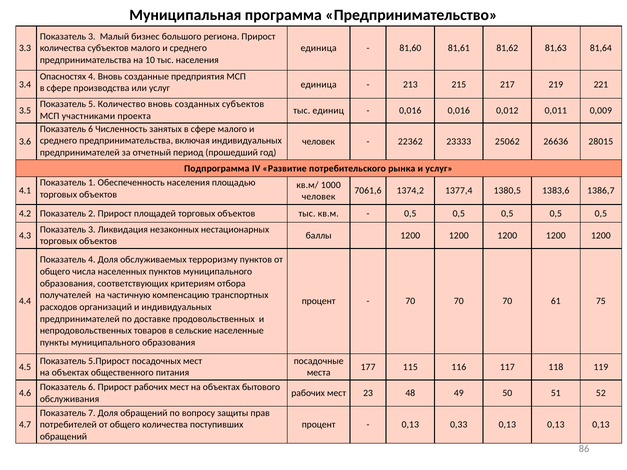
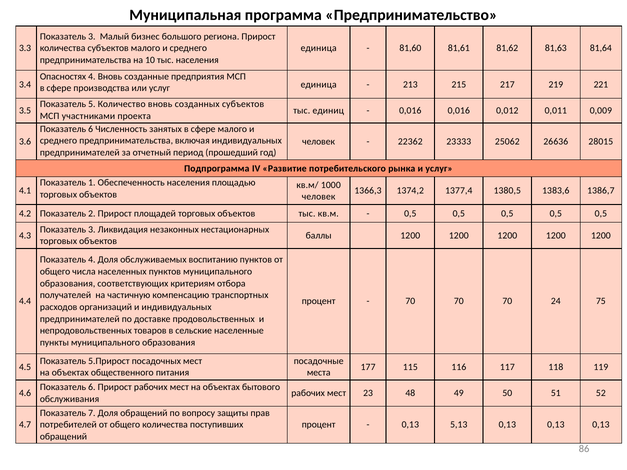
7061,6: 7061,6 -> 1366,3
терроризму: терроризму -> воспитанию
61: 61 -> 24
0,33: 0,33 -> 5,13
